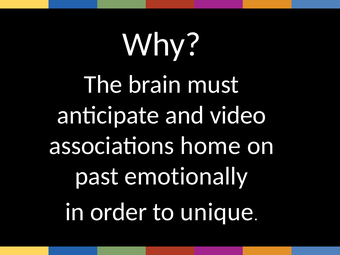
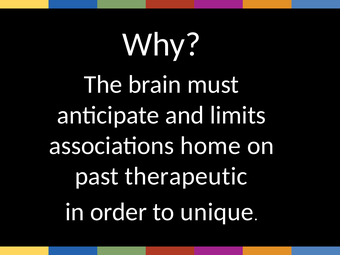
video: video -> limits
emotionally: emotionally -> therapeutic
